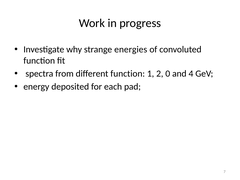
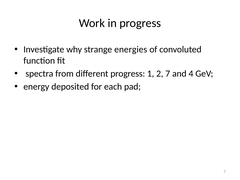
different function: function -> progress
2 0: 0 -> 7
